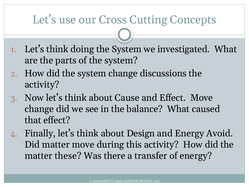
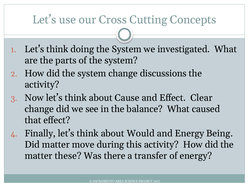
Effect Move: Move -> Clear
Design: Design -> Would
Avoid: Avoid -> Being
